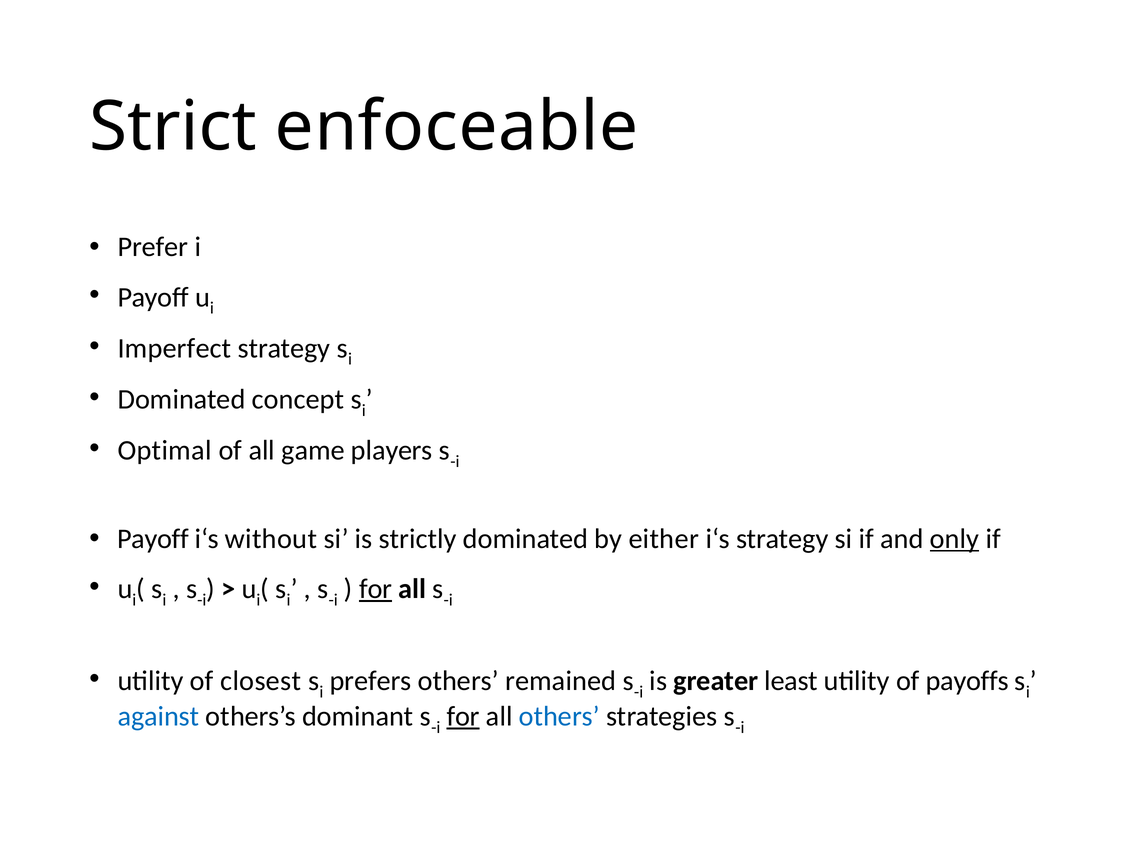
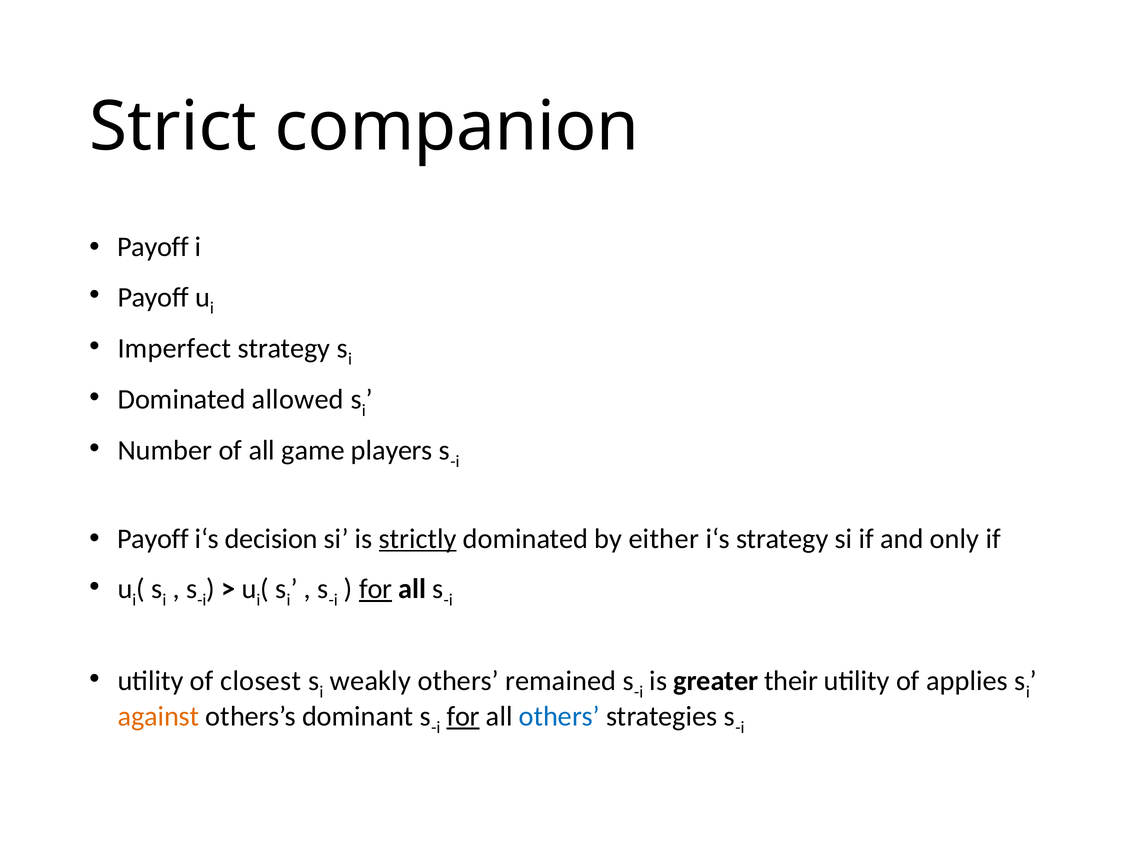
enfoceable: enfoceable -> companion
Prefer at (153, 247): Prefer -> Payoff
concept: concept -> allowed
Optimal: Optimal -> Number
without: without -> decision
strictly underline: none -> present
only underline: present -> none
prefers: prefers -> weakly
least: least -> their
payoffs: payoffs -> applies
against colour: blue -> orange
